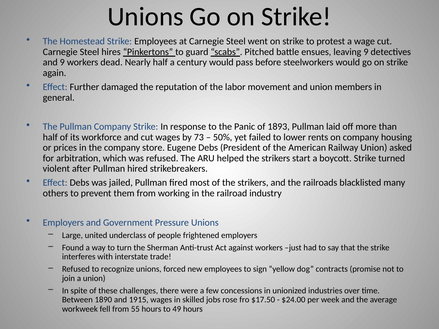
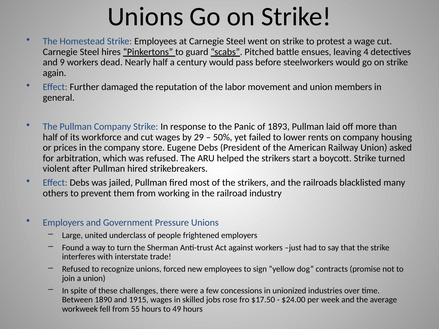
leaving 9: 9 -> 4
73: 73 -> 29
